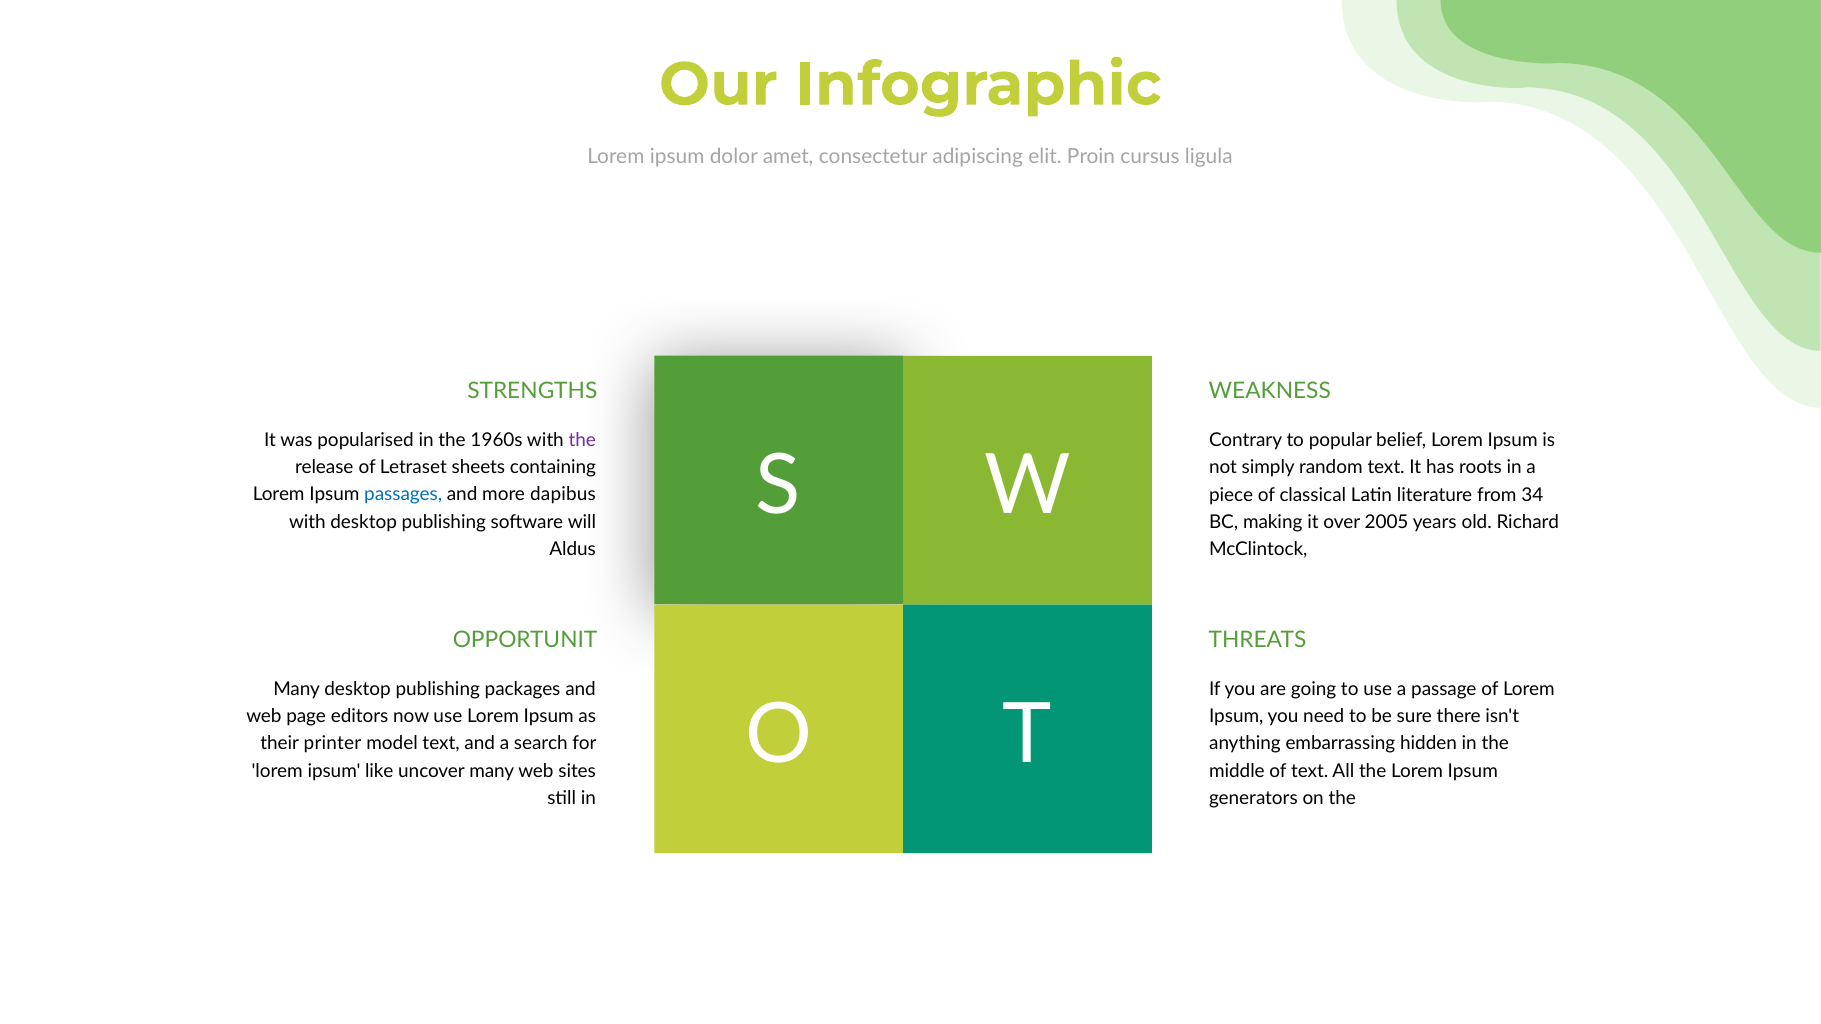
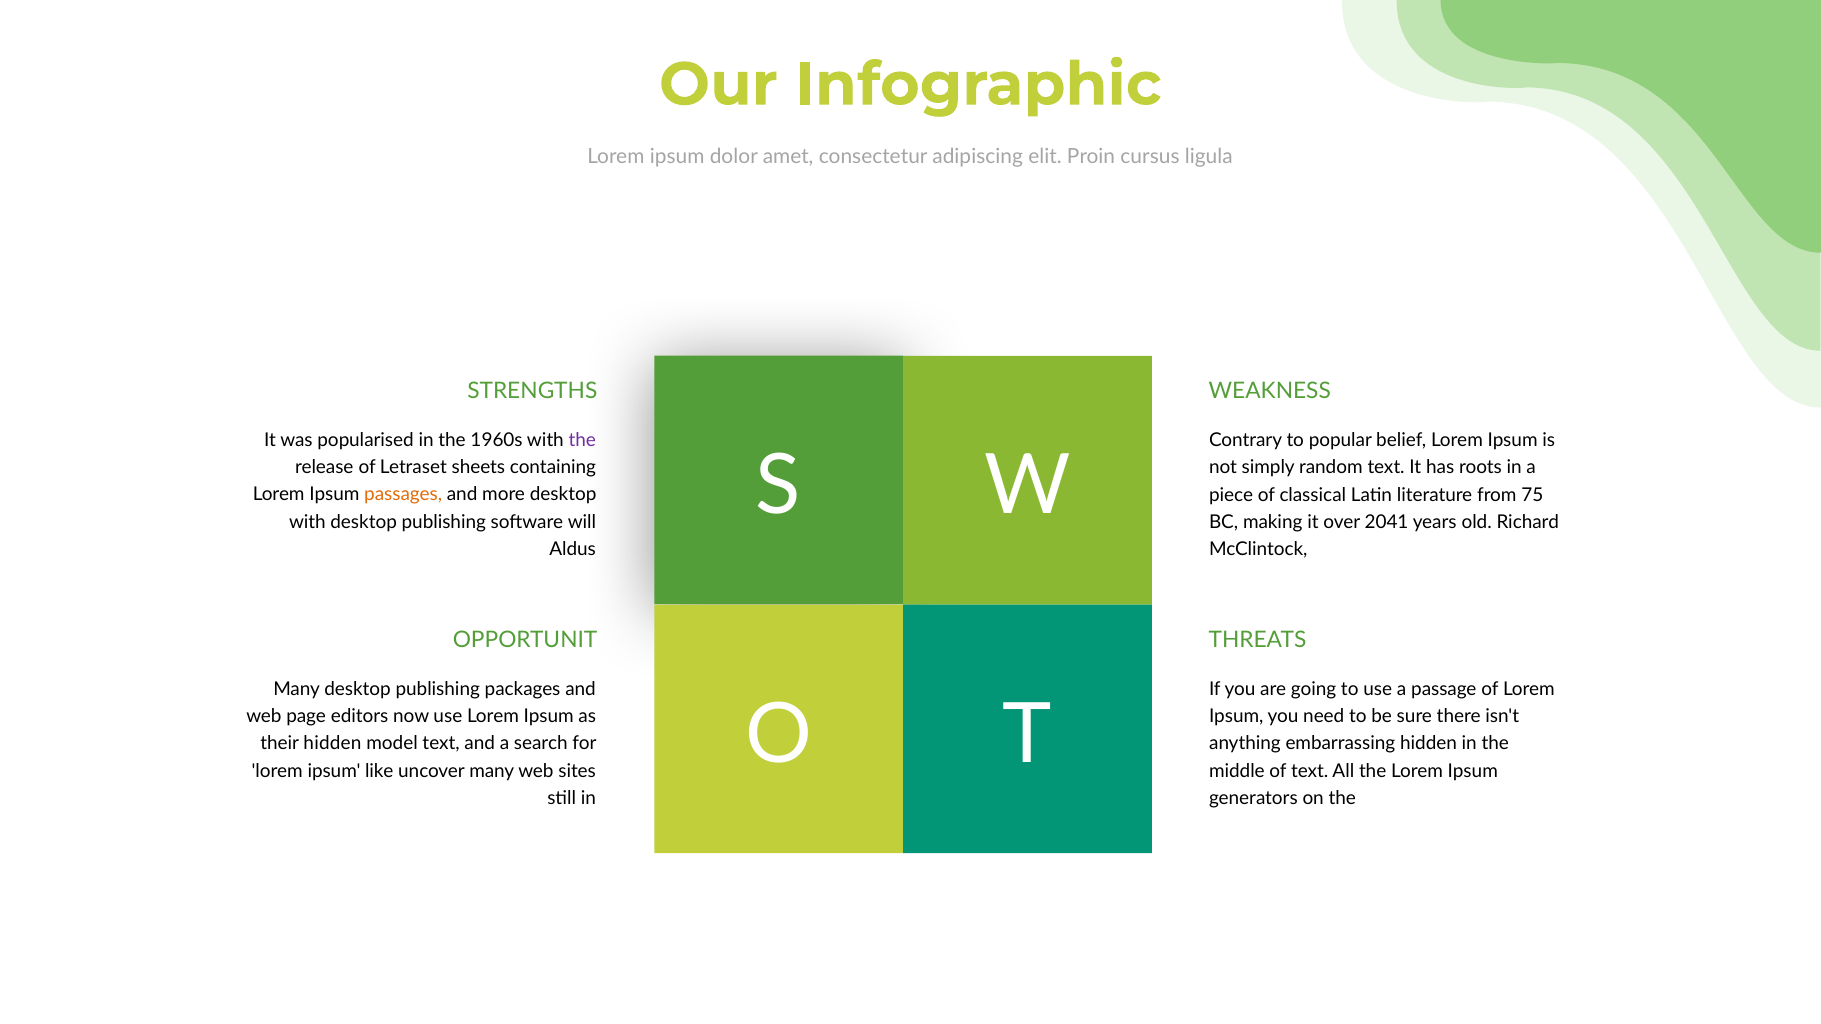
passages colour: blue -> orange
more dapibus: dapibus -> desktop
34: 34 -> 75
2005: 2005 -> 2041
their printer: printer -> hidden
